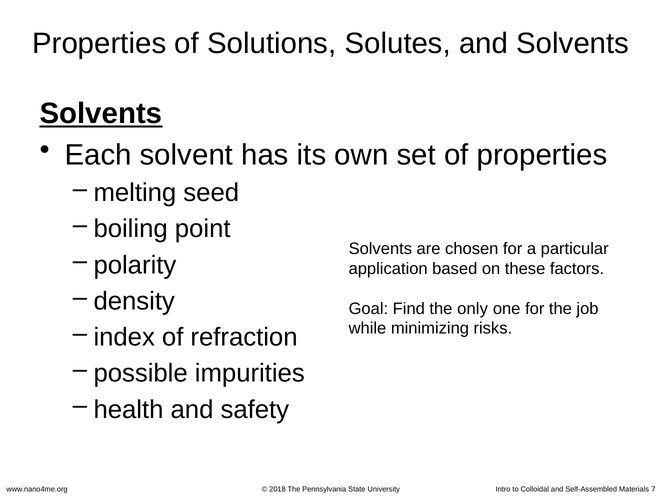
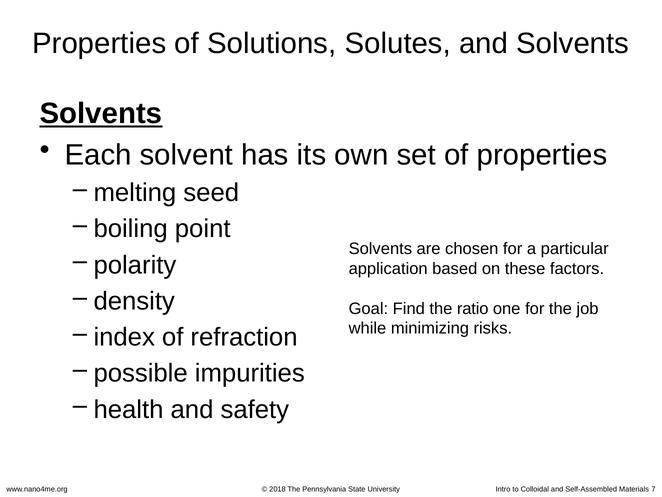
only: only -> ratio
